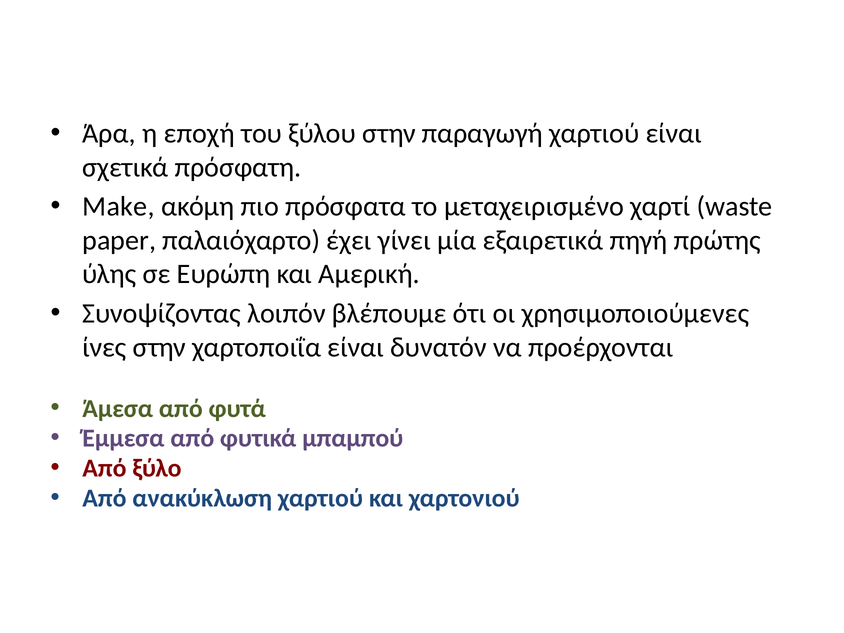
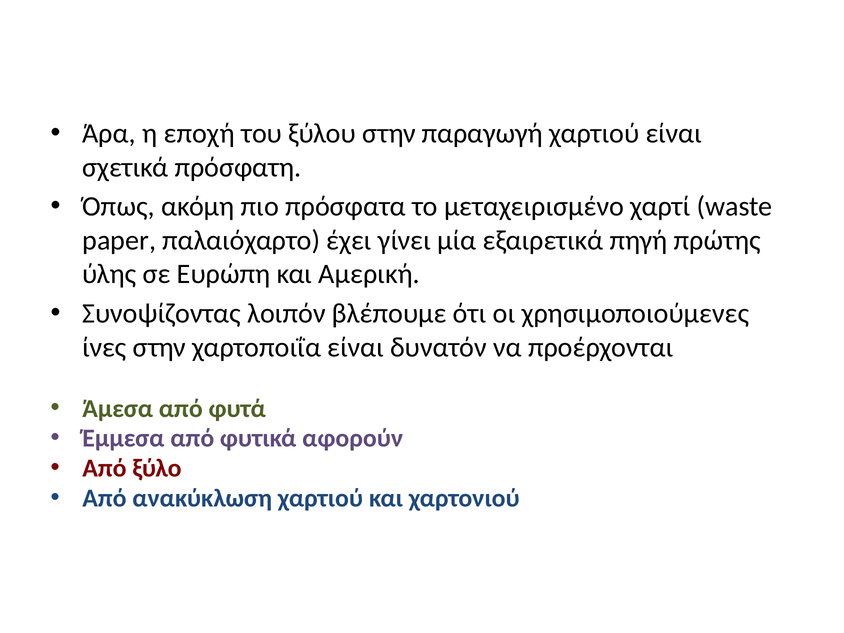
Make: Make -> Όπως
μπαμπού: μπαμπού -> αφορούν
